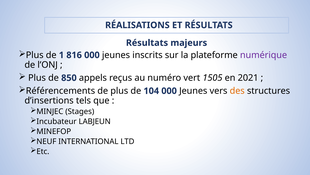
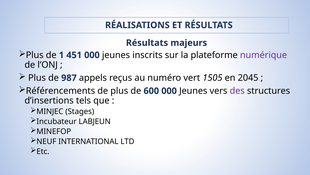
816: 816 -> 451
850: 850 -> 987
2021: 2021 -> 2045
104: 104 -> 600
des colour: orange -> purple
